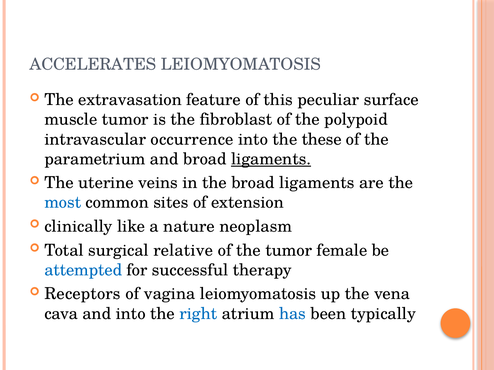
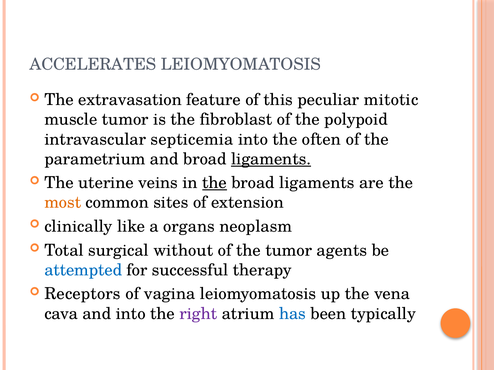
surface: surface -> mitotic
occurrence: occurrence -> septicemia
these: these -> often
the at (215, 183) underline: none -> present
most colour: blue -> orange
nature: nature -> organs
relative: relative -> without
female: female -> agents
right colour: blue -> purple
